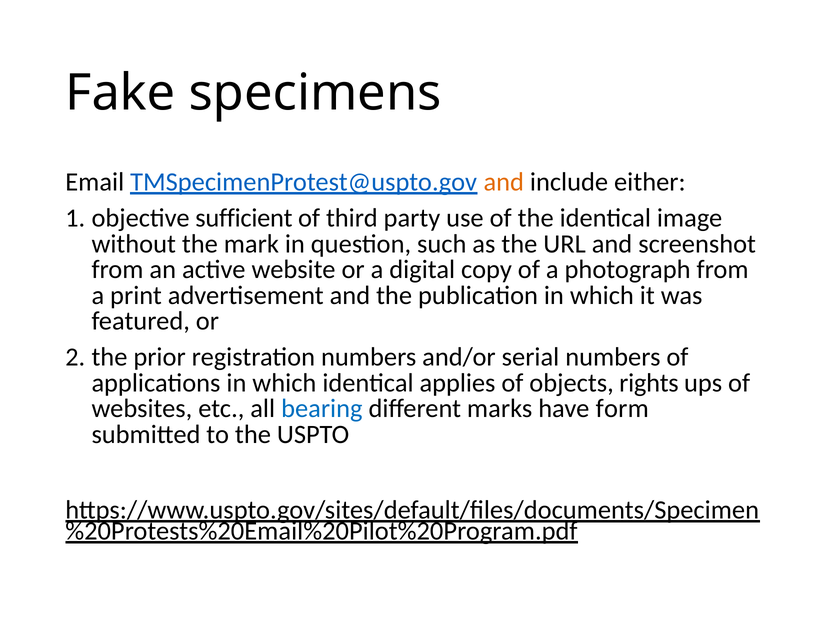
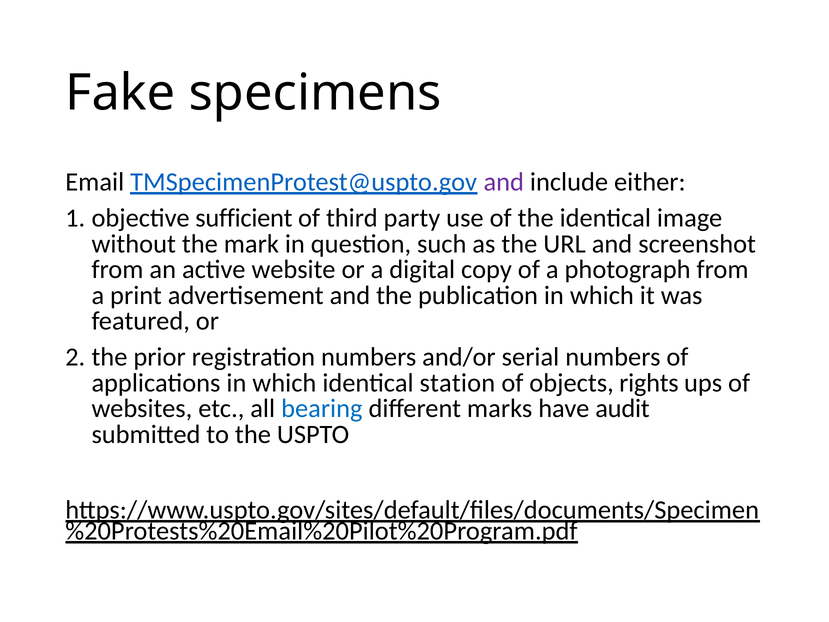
and at (504, 182) colour: orange -> purple
applies: applies -> station
form: form -> audit
